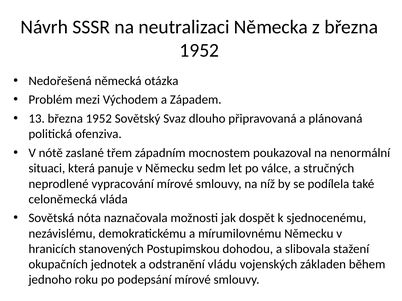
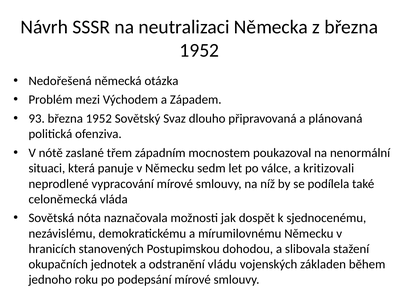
13: 13 -> 93
stručných: stručných -> kritizovali
